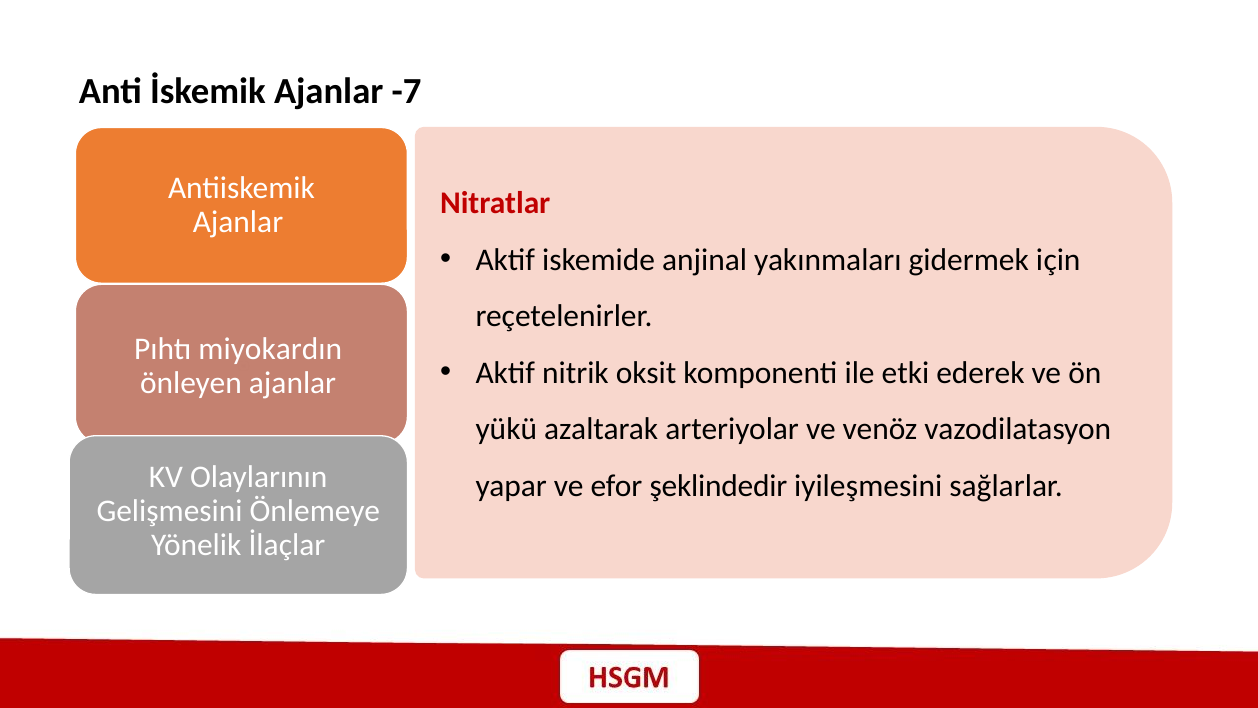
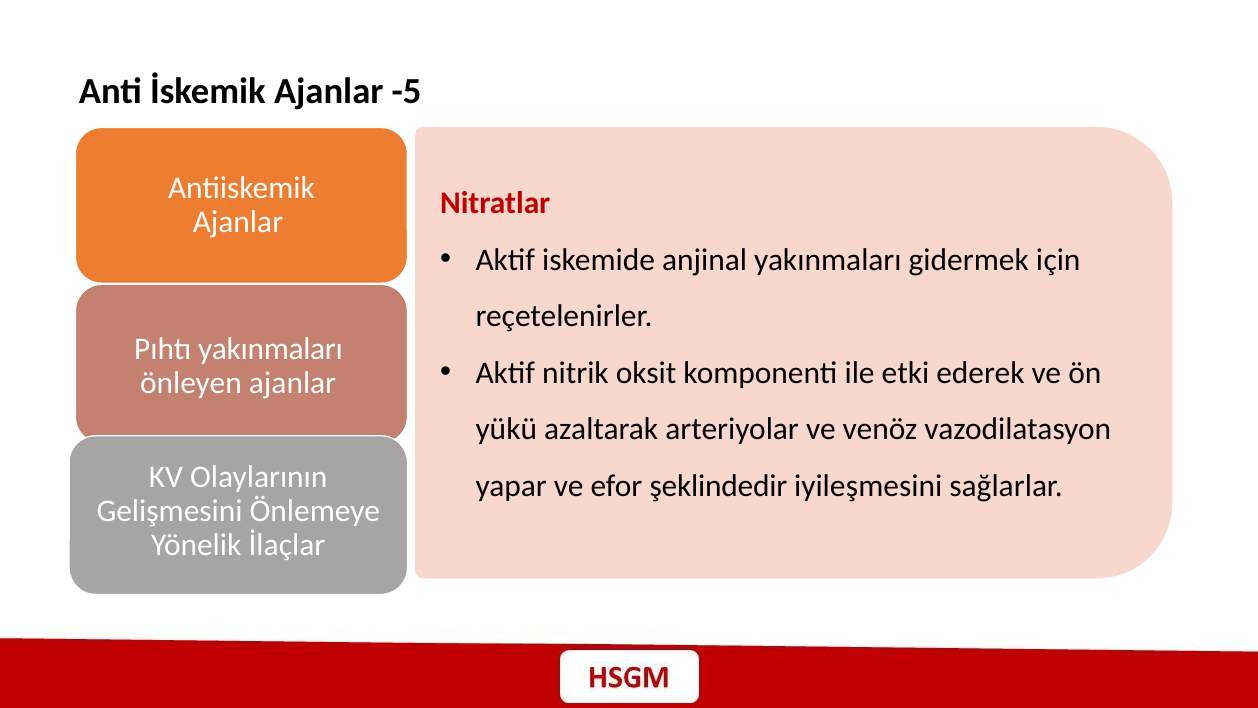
-7: -7 -> -5
Pıhtı miyokardın: miyokardın -> yakınmaları
